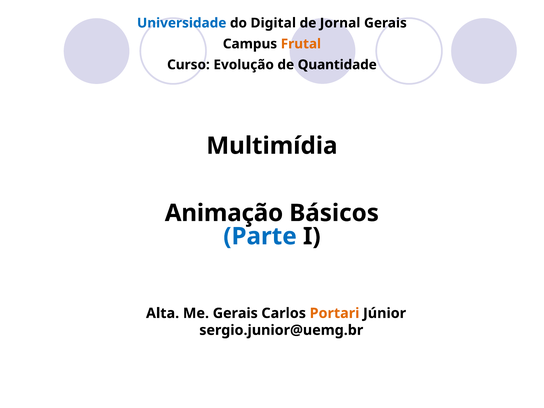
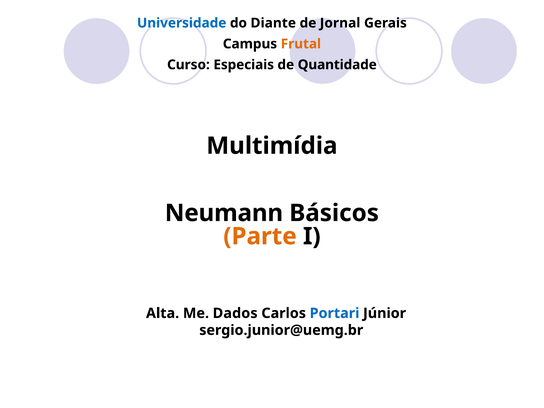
Digital: Digital -> Diante
Evolução: Evolução -> Especiais
Animação: Animação -> Neumann
Parte colour: blue -> orange
Me Gerais: Gerais -> Dados
Portari colour: orange -> blue
